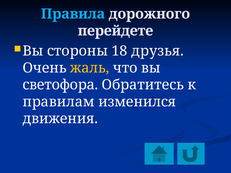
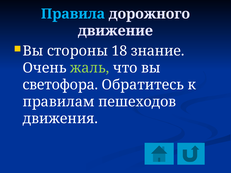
перейдете: перейдете -> движение
друзья: друзья -> знание
жаль colour: yellow -> light green
изменился: изменился -> пешеходов
